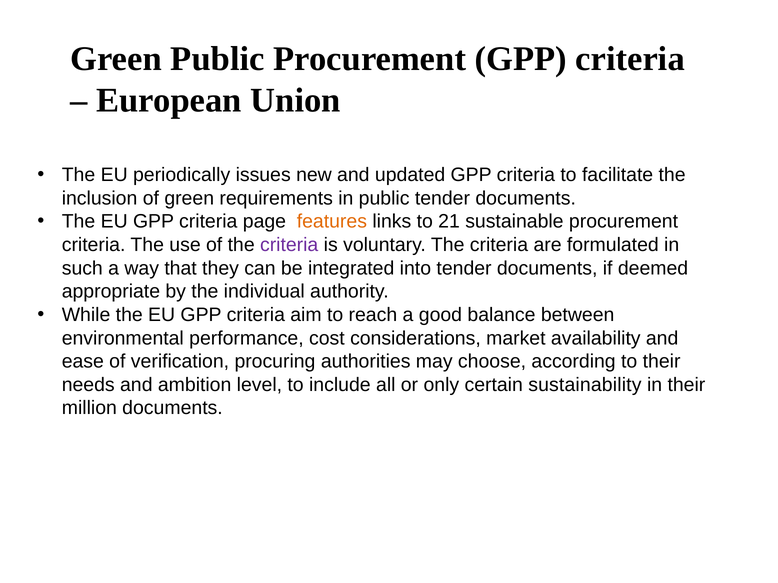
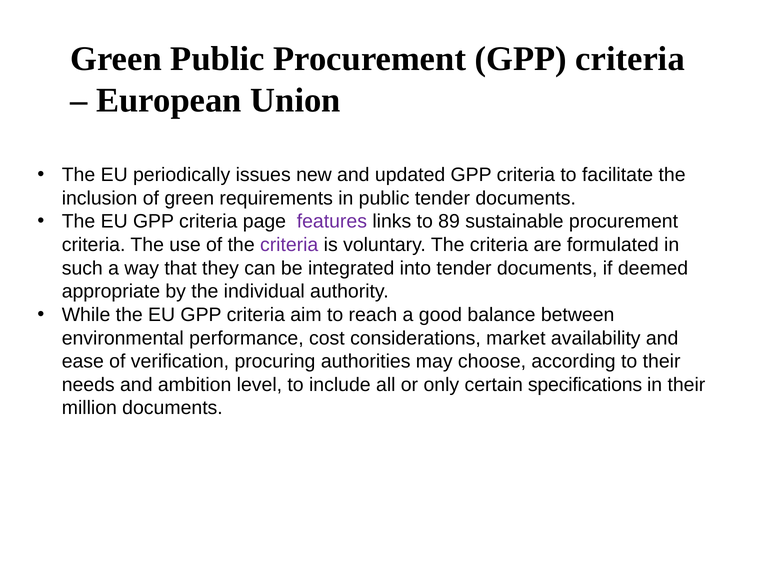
features colour: orange -> purple
21: 21 -> 89
sustainability: sustainability -> specifications
